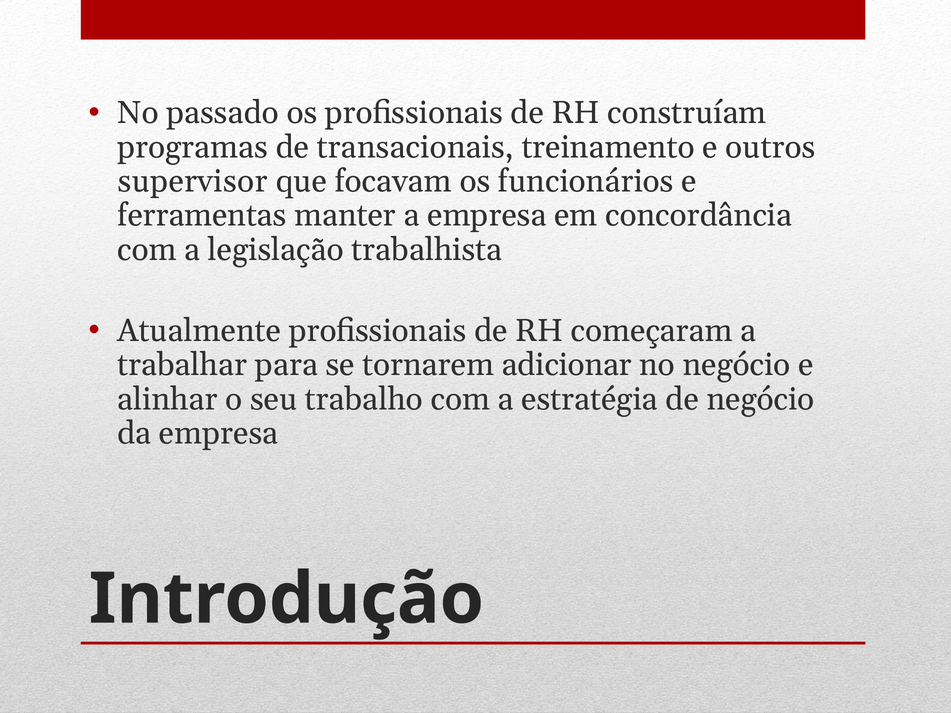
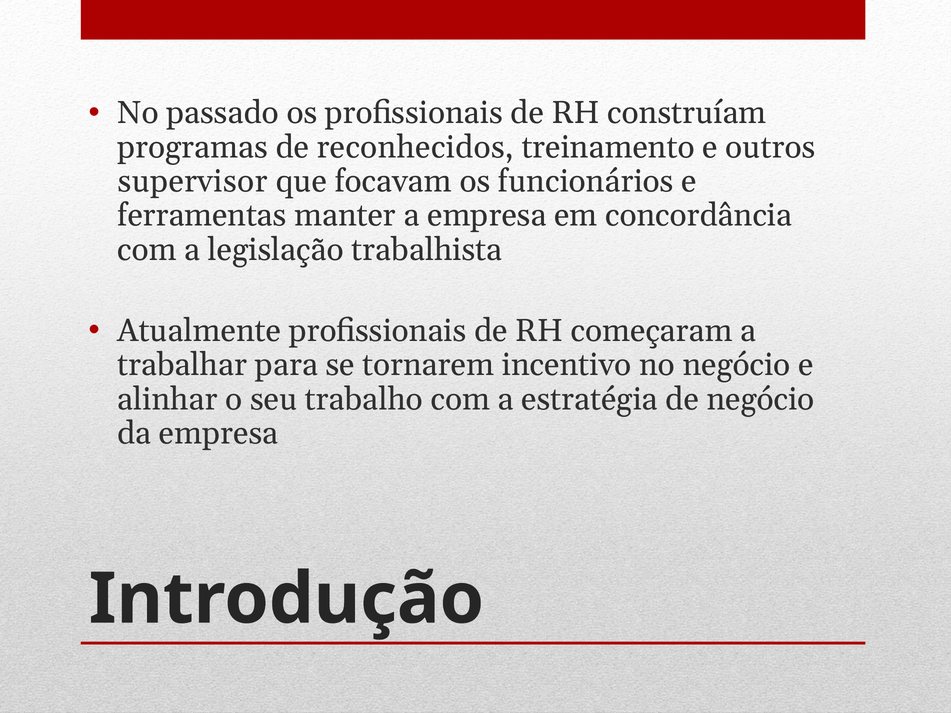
transacionais: transacionais -> reconhecidos
adicionar: adicionar -> incentivo
